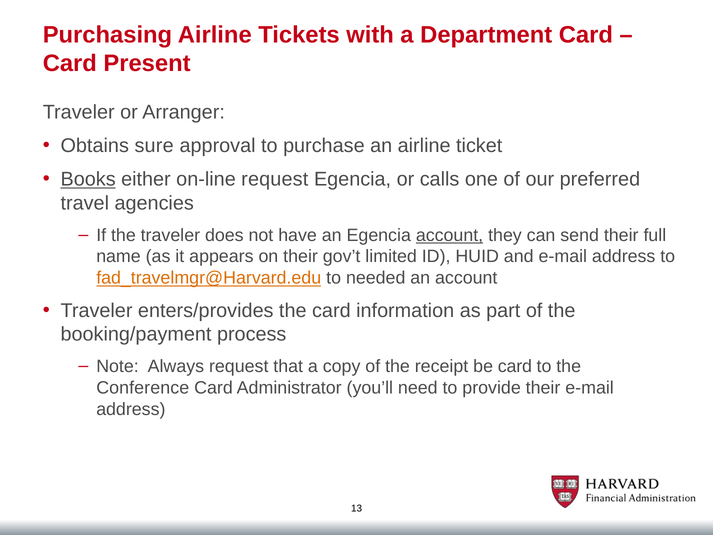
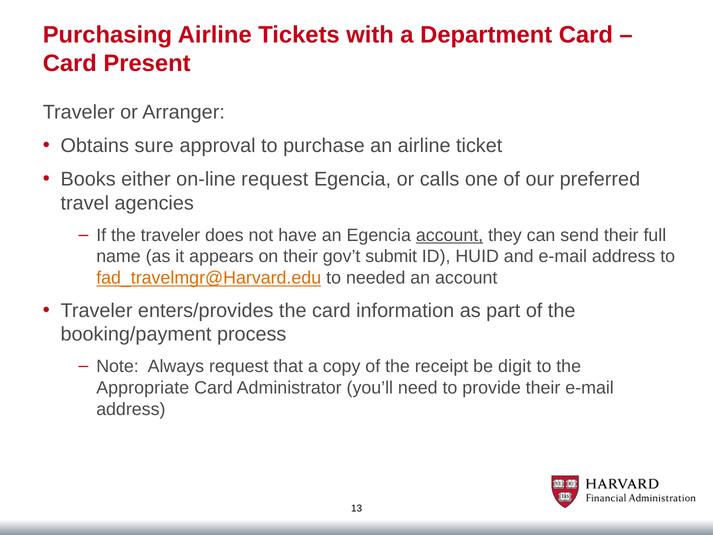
Books underline: present -> none
limited: limited -> submit
be card: card -> digit
Conference: Conference -> Appropriate
